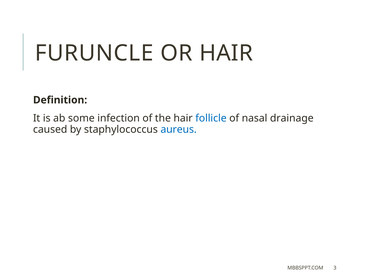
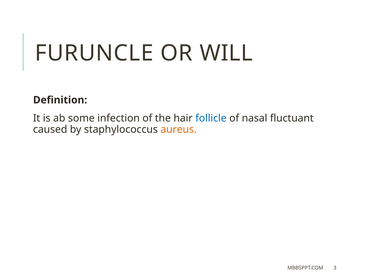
OR HAIR: HAIR -> WILL
drainage: drainage -> fluctuant
aureus colour: blue -> orange
